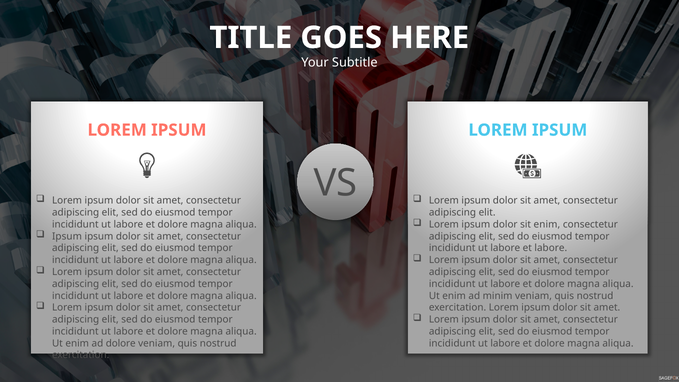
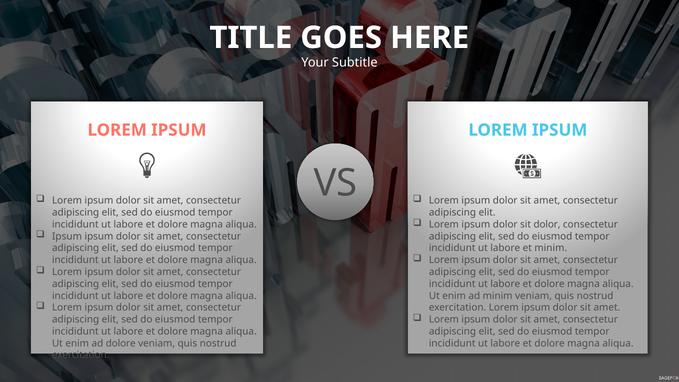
sit enim: enim -> dolor
et labore: labore -> minim
